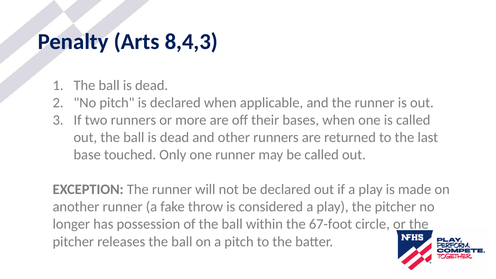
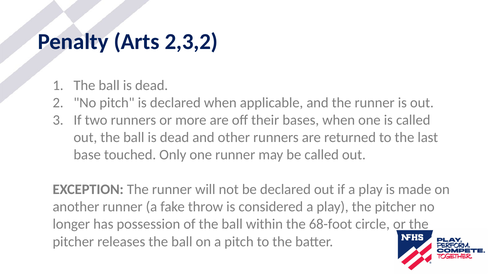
8,4,3: 8,4,3 -> 2,3,2
67-foot: 67-foot -> 68-foot
